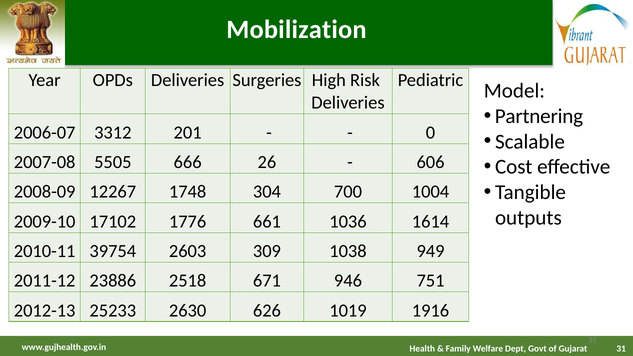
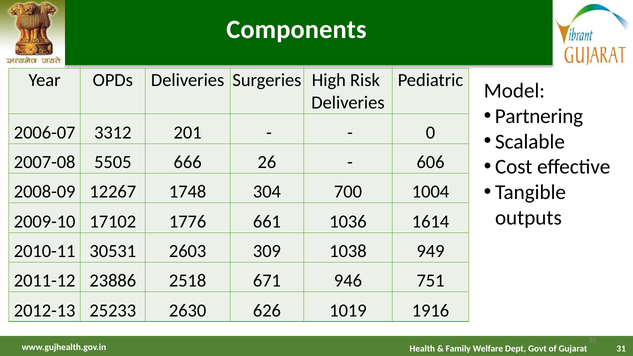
Mobilization: Mobilization -> Components
39754: 39754 -> 30531
